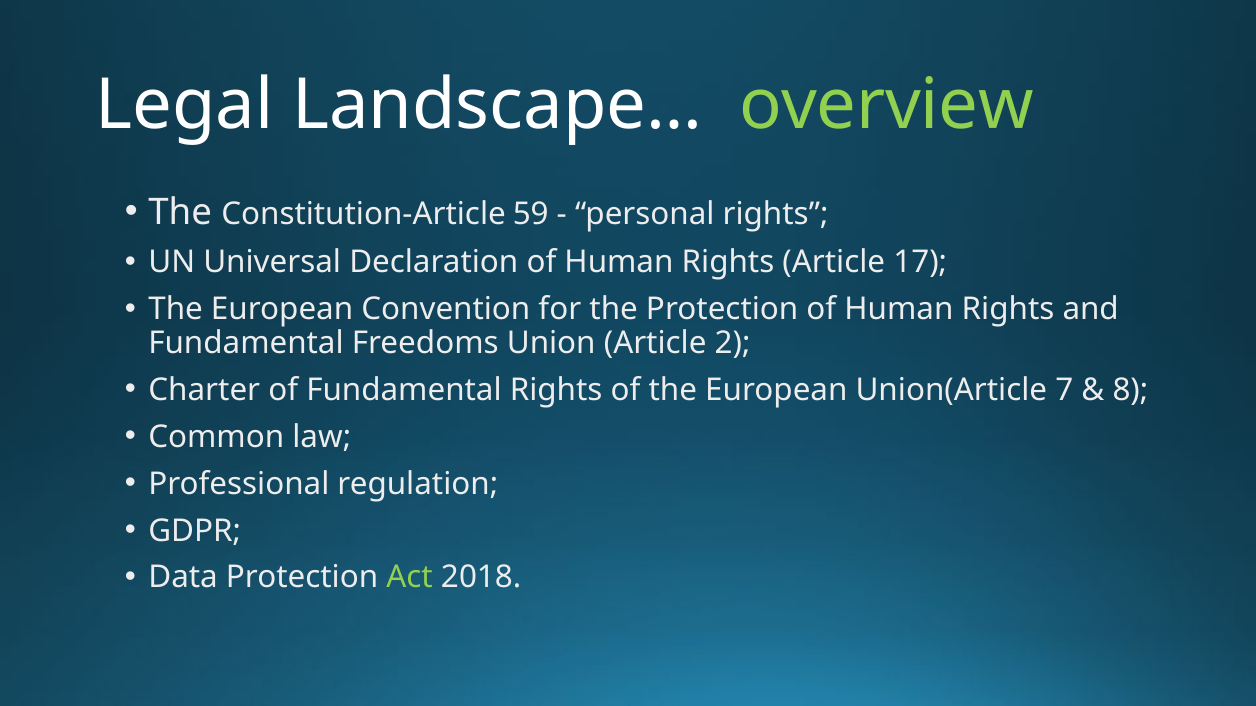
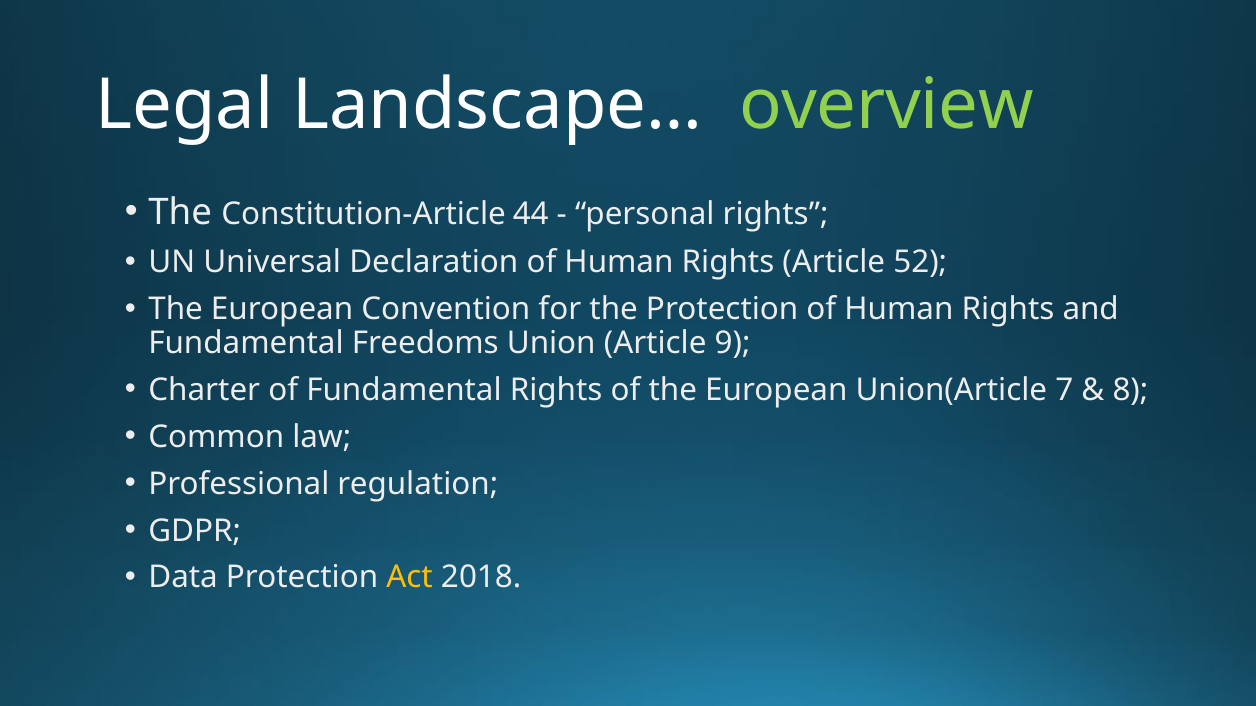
59: 59 -> 44
17: 17 -> 52
2: 2 -> 9
Act colour: light green -> yellow
